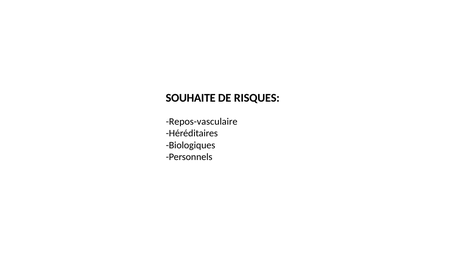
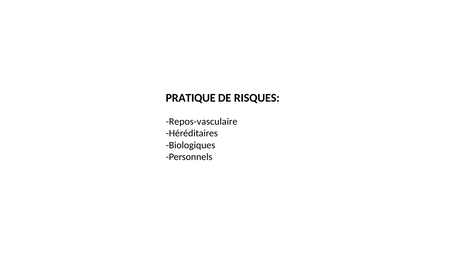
SOUHAITE: SOUHAITE -> PRATIQUE
